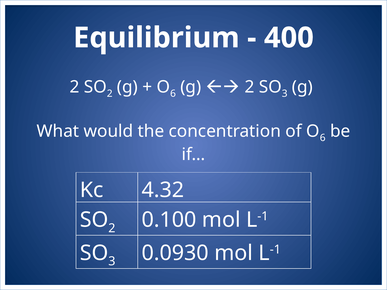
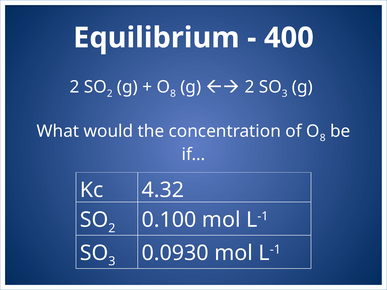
6 at (173, 94): 6 -> 8
6 at (323, 138): 6 -> 8
